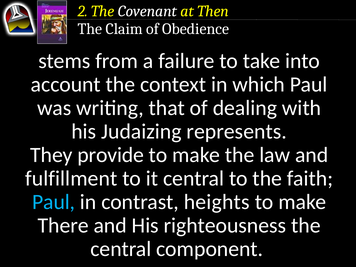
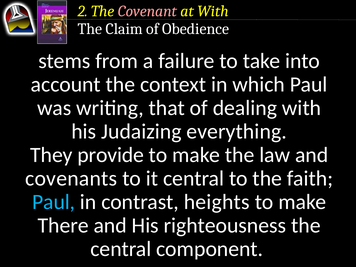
Covenant colour: white -> pink
at Then: Then -> With
represents: represents -> everything
fulfillment: fulfillment -> covenants
